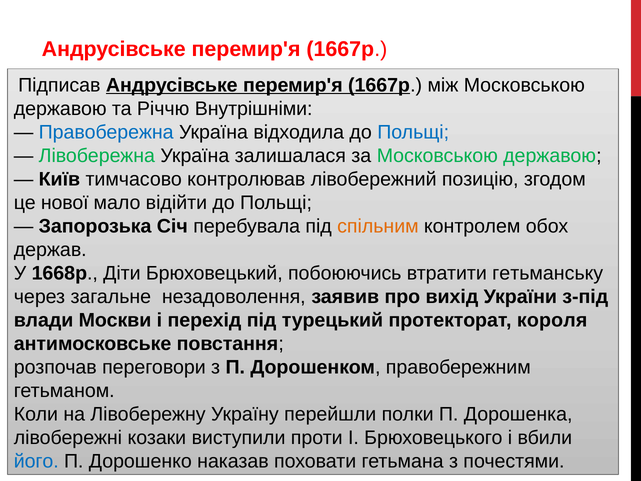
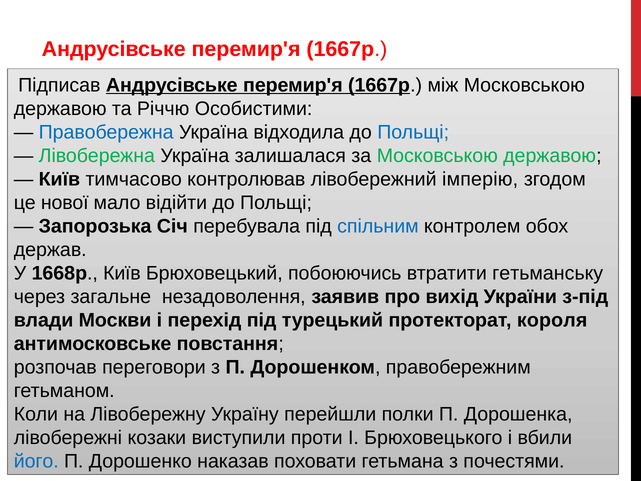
Внутрішніми: Внутрішніми -> Особистими
позицію: позицію -> імперію
спільним colour: orange -> blue
1668p Діти: Діти -> Київ
